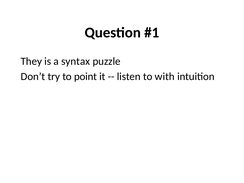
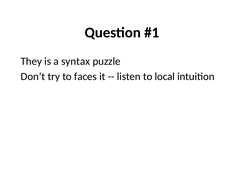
point: point -> faces
with: with -> local
